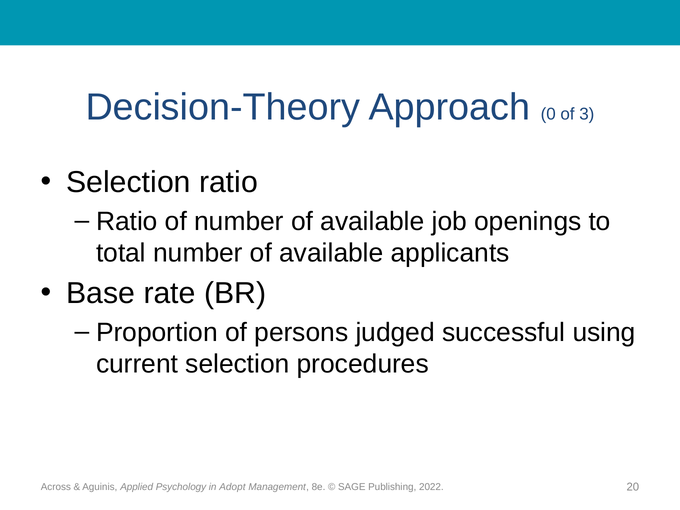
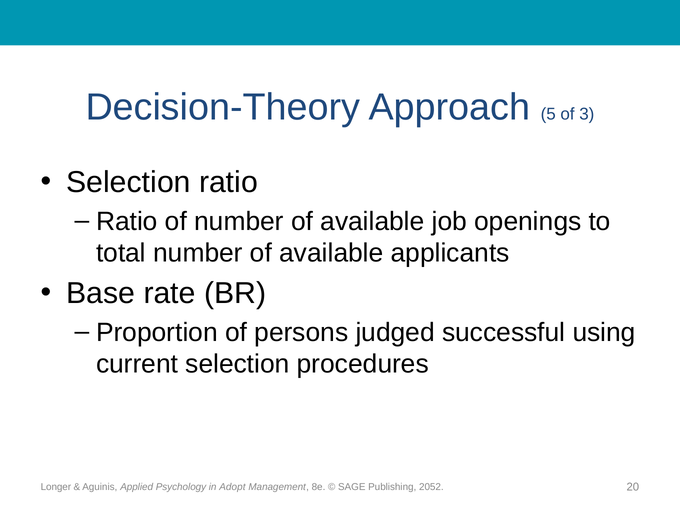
0: 0 -> 5
Across: Across -> Longer
2022: 2022 -> 2052
